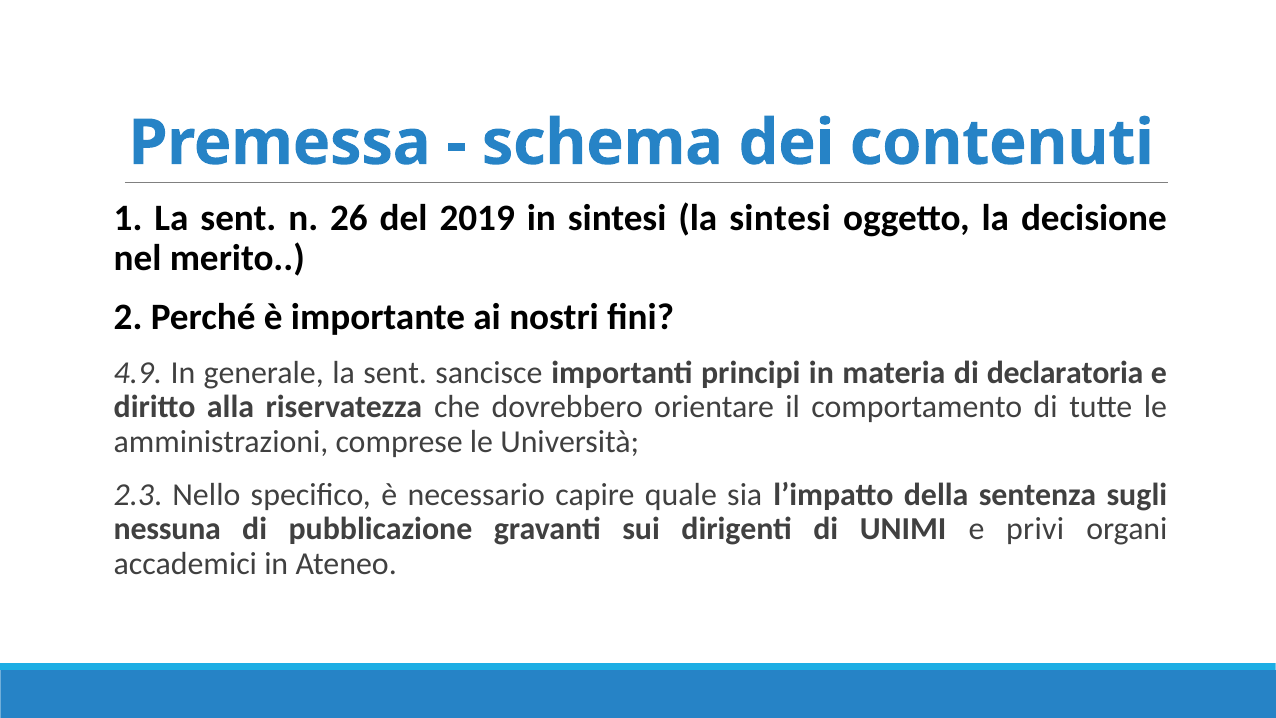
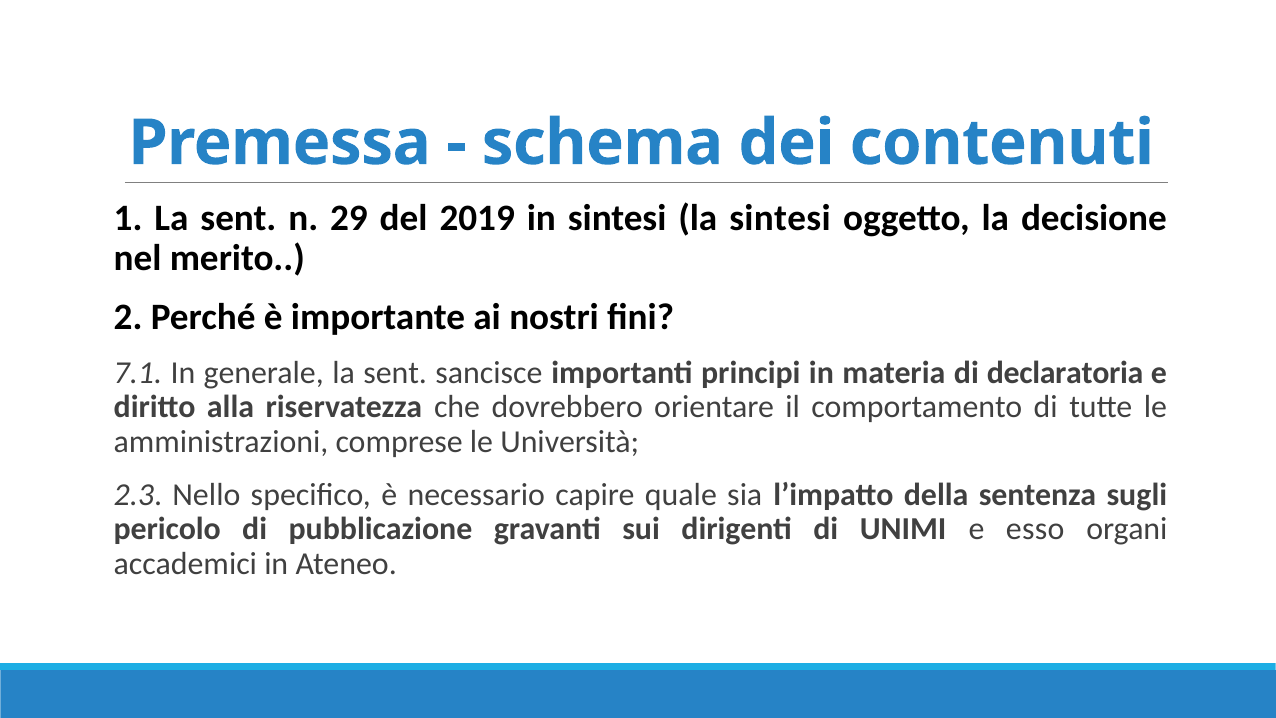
26: 26 -> 29
4.9: 4.9 -> 7.1
nessuna: nessuna -> pericolo
privi: privi -> esso
